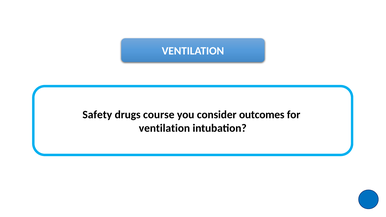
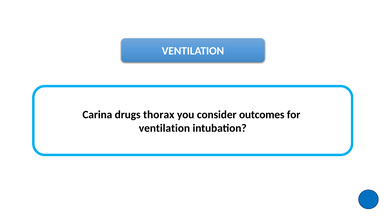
Safety: Safety -> Carina
course: course -> thorax
